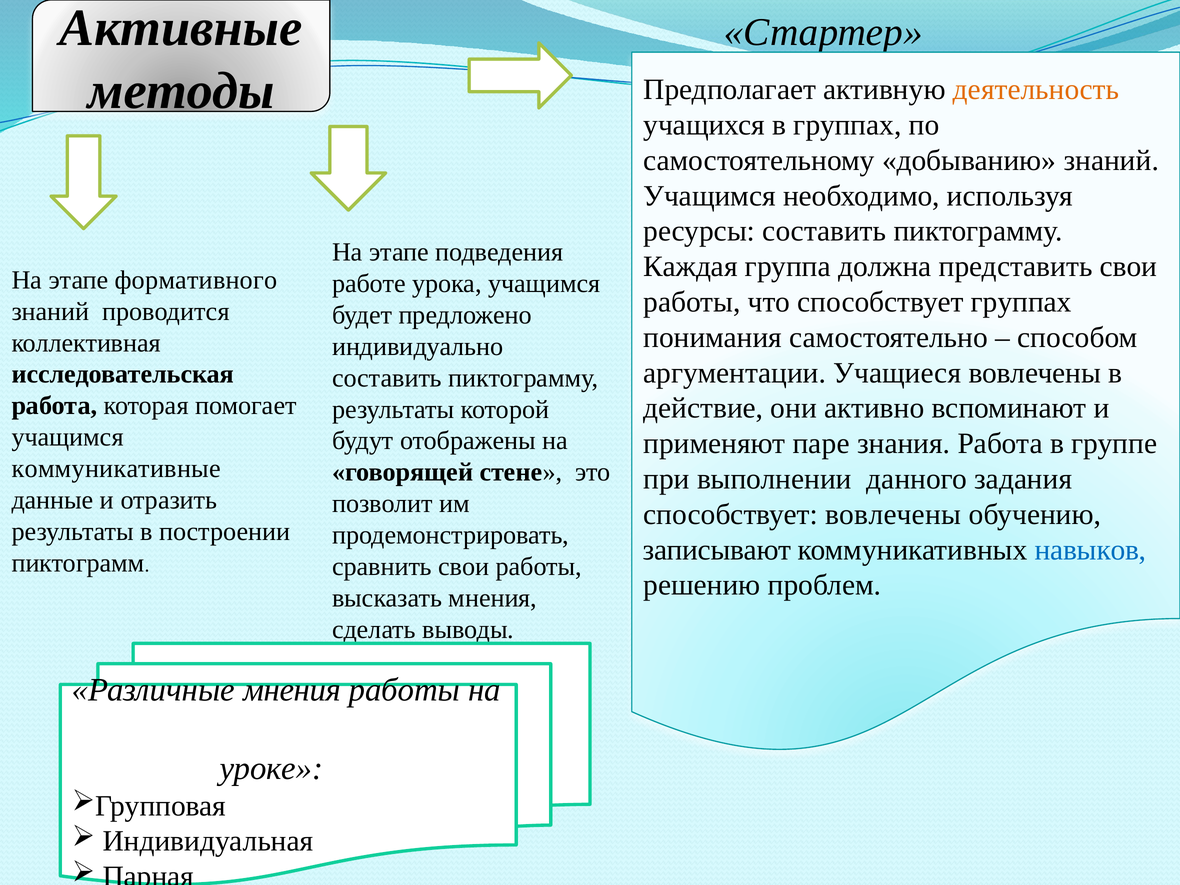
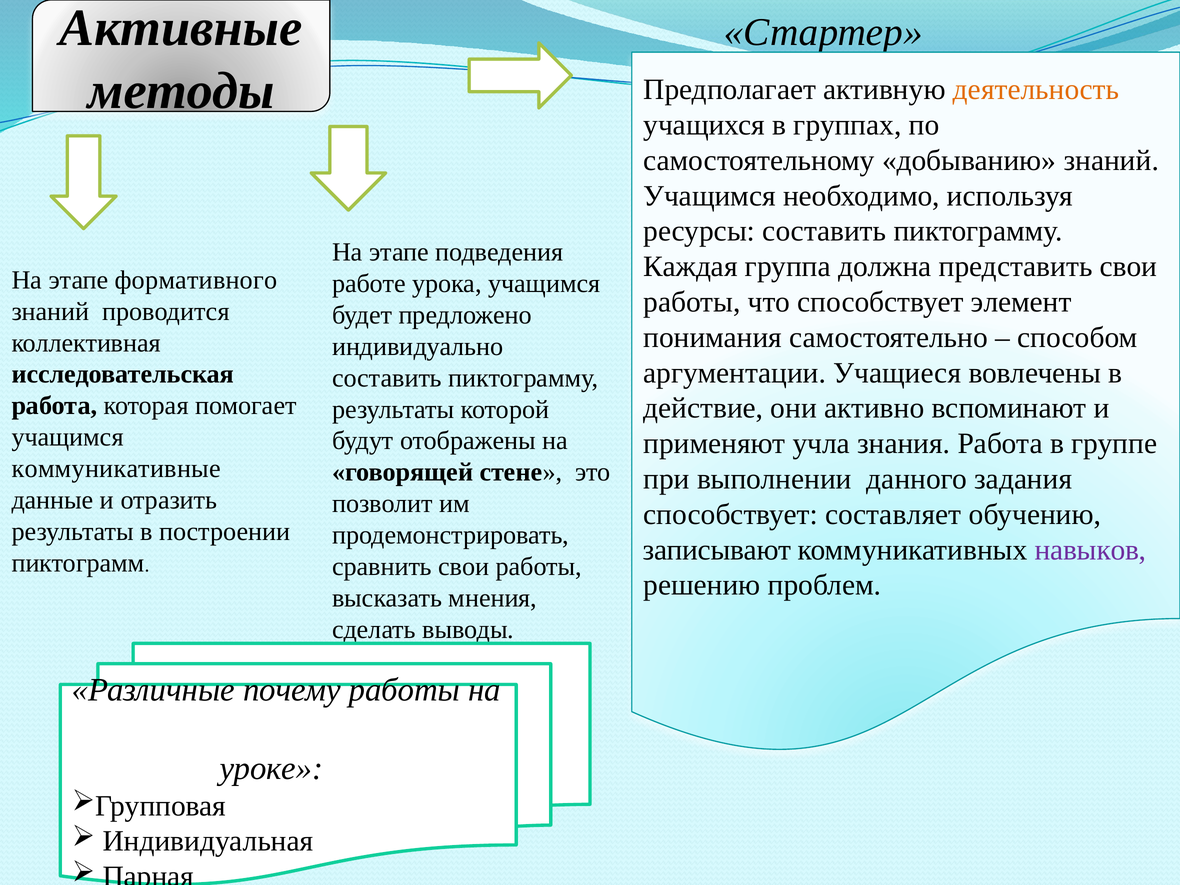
способствует группах: группах -> элемент
паре: паре -> учла
способствует вовлечены: вовлечены -> составляет
навыков colour: blue -> purple
Различные мнения: мнения -> почему
